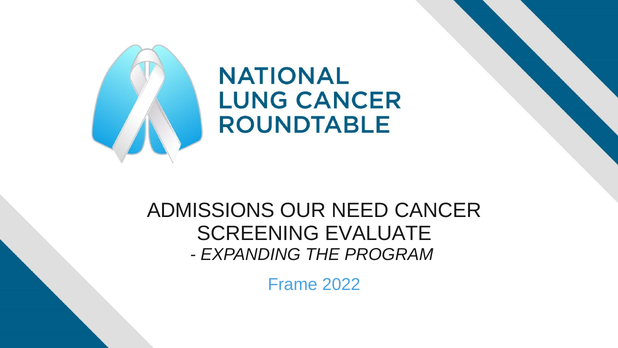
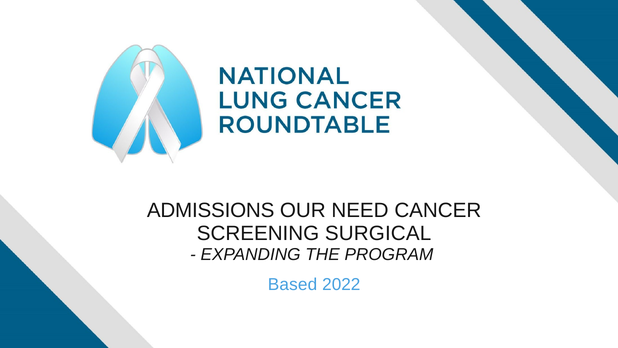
EVALUATE: EVALUATE -> SURGICAL
Frame: Frame -> Based
